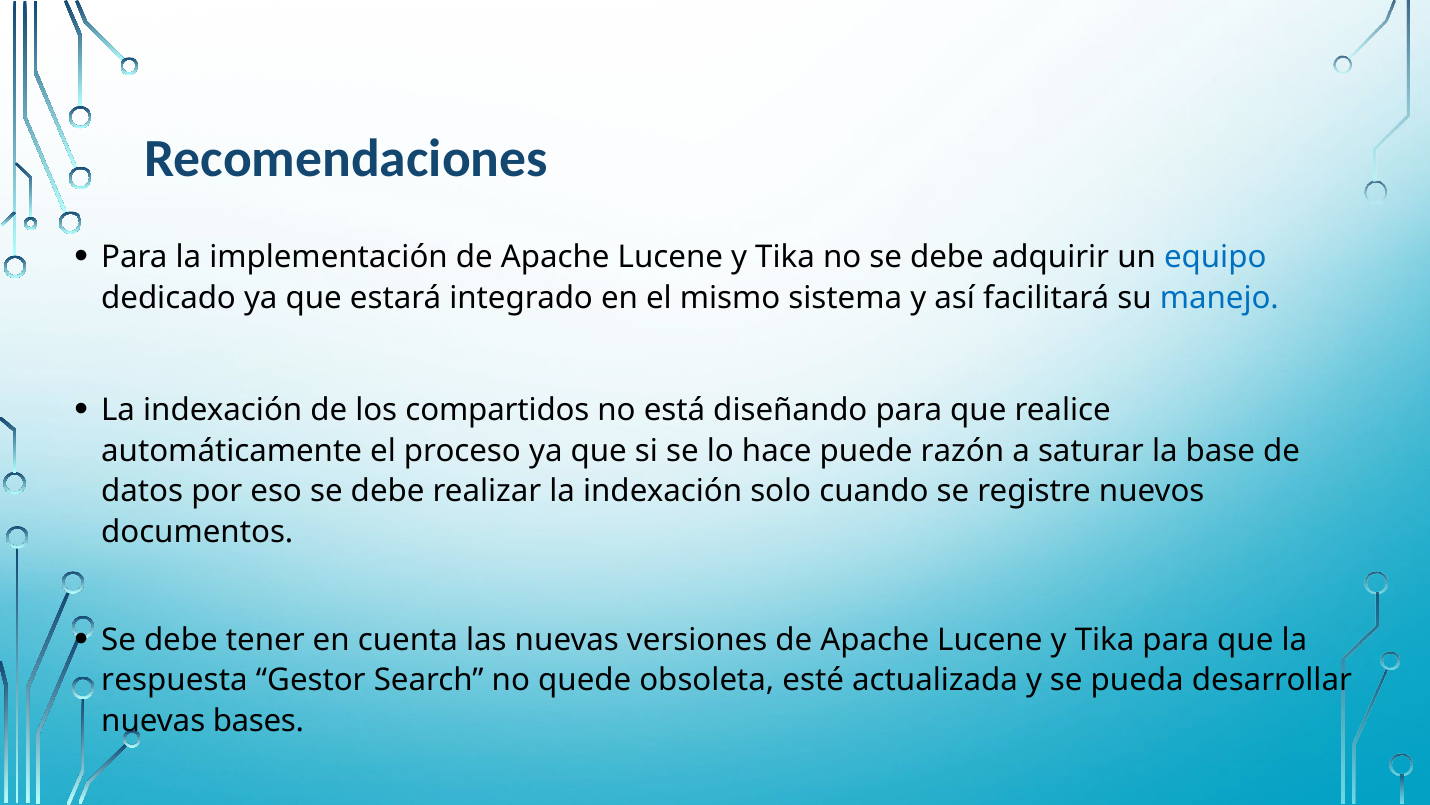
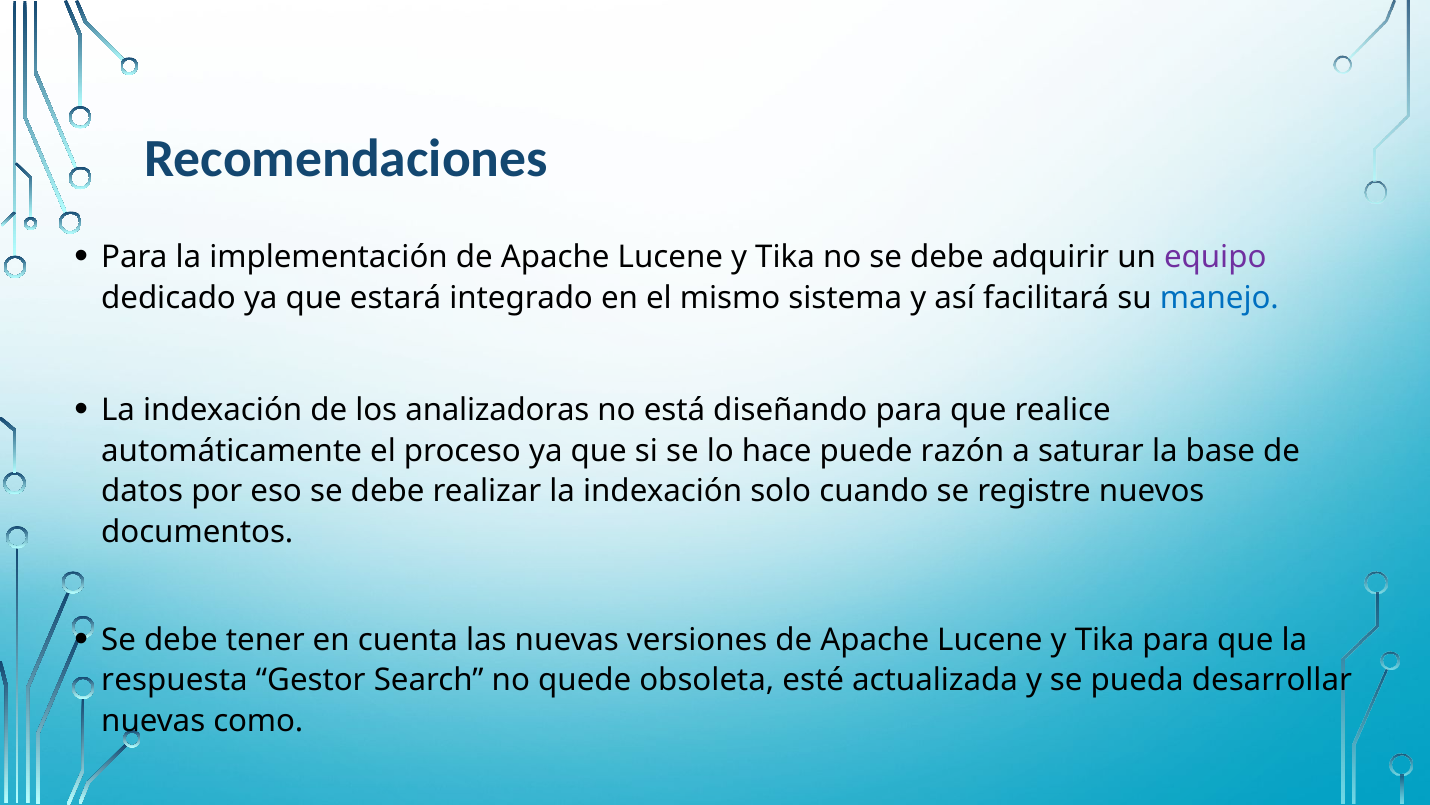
equipo colour: blue -> purple
compartidos: compartidos -> analizadoras
bases: bases -> como
